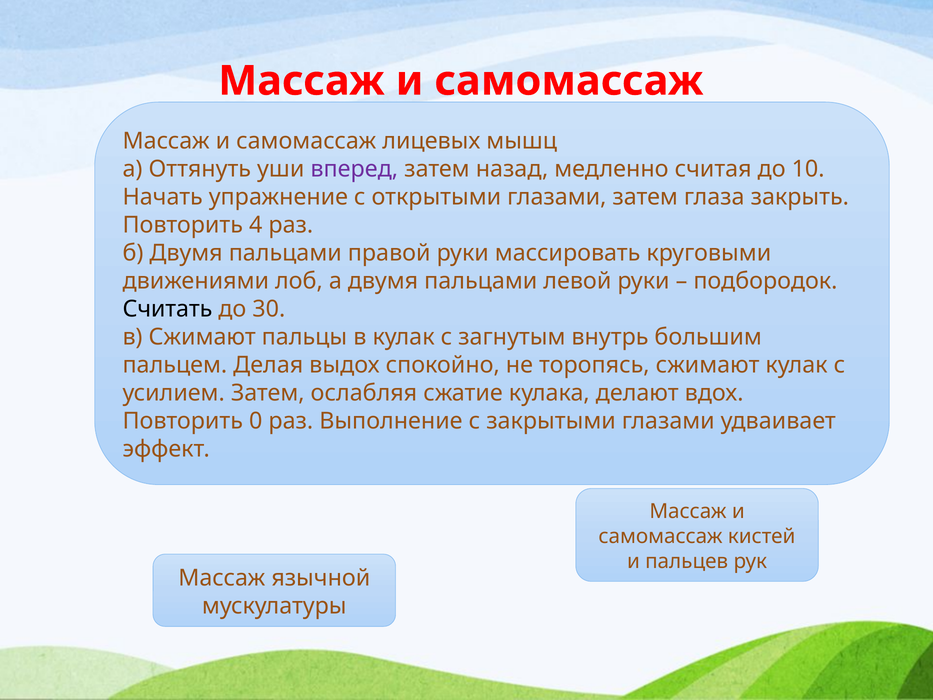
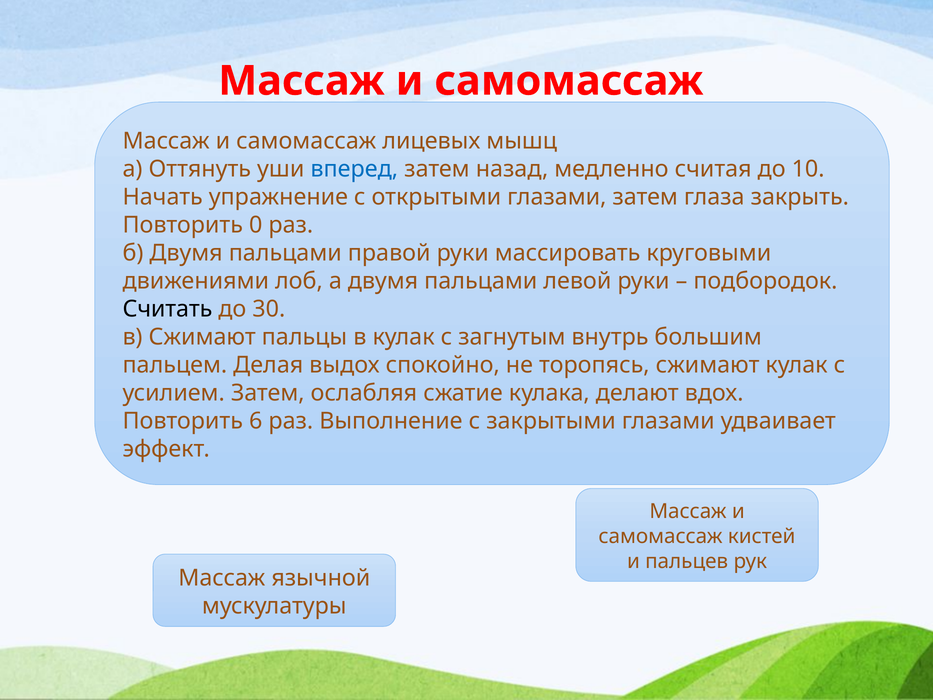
вперед colour: purple -> blue
4: 4 -> 0
0: 0 -> 6
